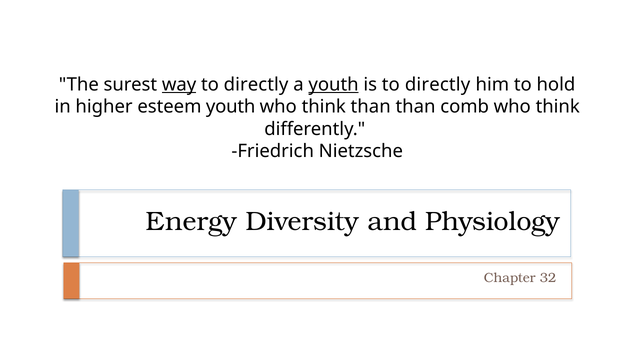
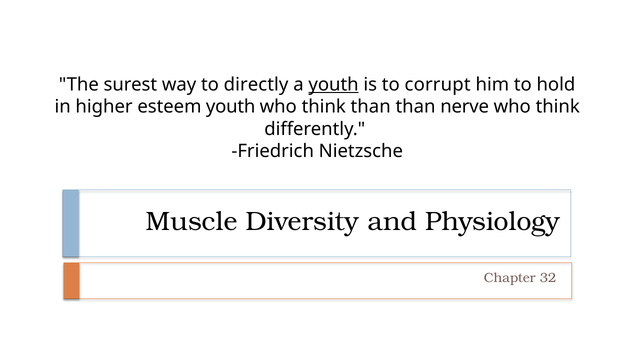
way underline: present -> none
is to directly: directly -> corrupt
comb: comb -> nerve
Energy: Energy -> Muscle
